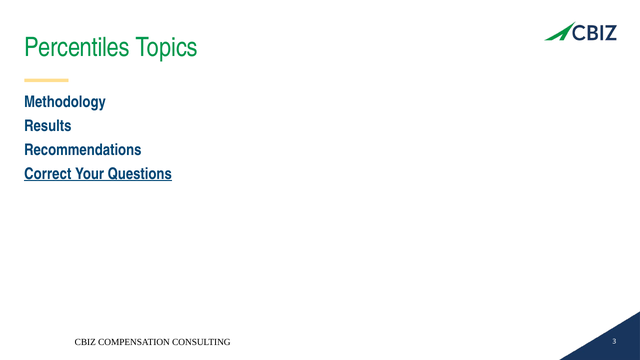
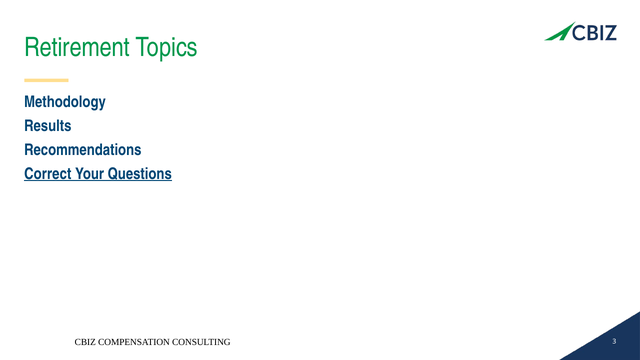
Percentiles: Percentiles -> Retirement
